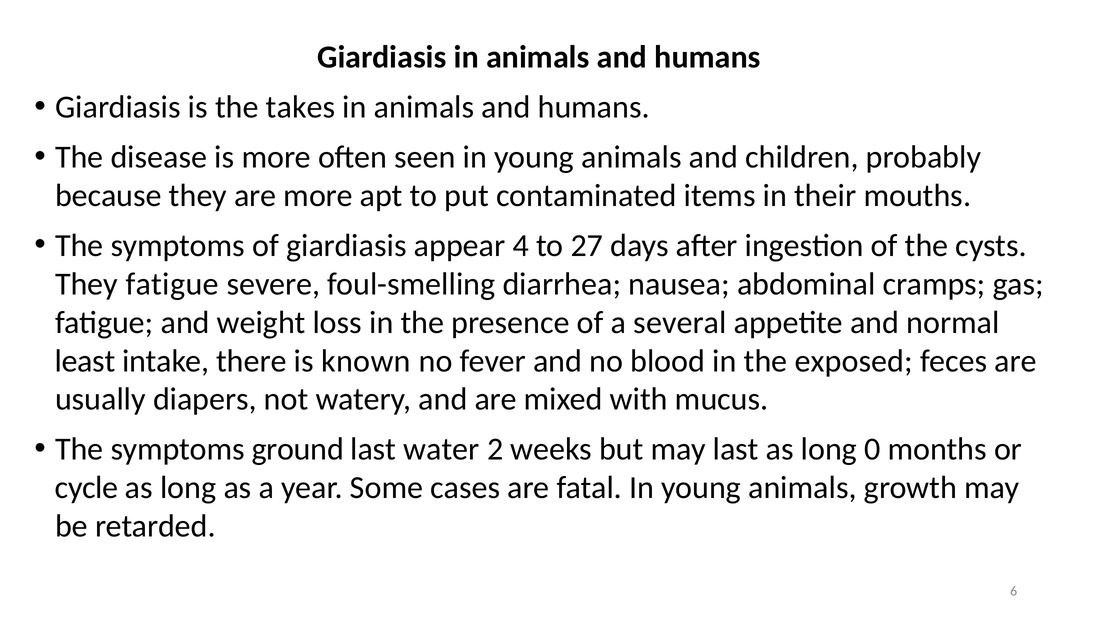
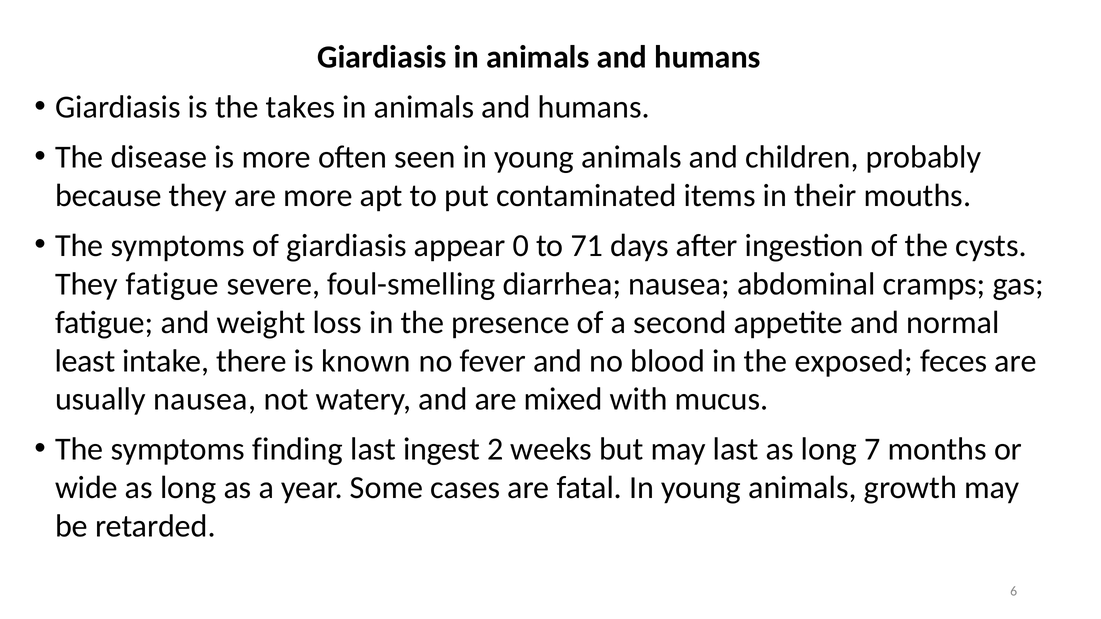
4: 4 -> 0
27: 27 -> 71
several: several -> second
usually diapers: diapers -> nausea
ground: ground -> finding
water: water -> ingest
0: 0 -> 7
cycle: cycle -> wide
